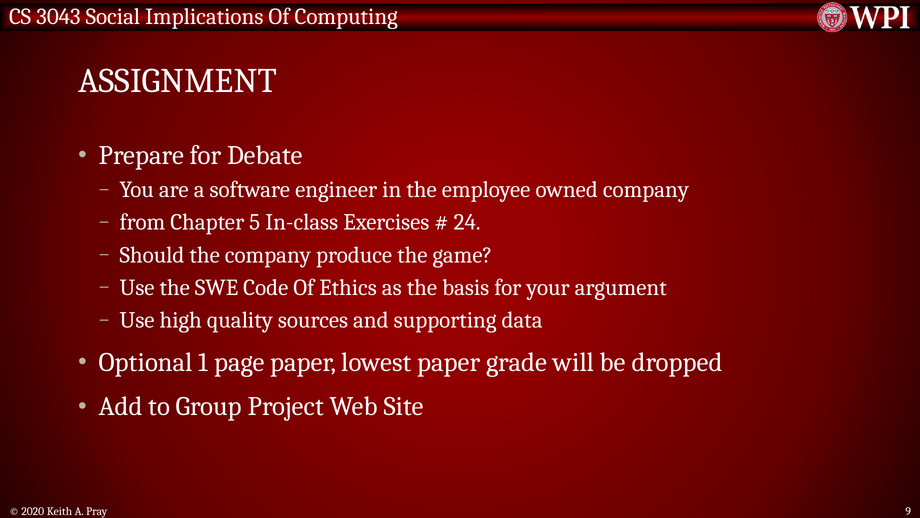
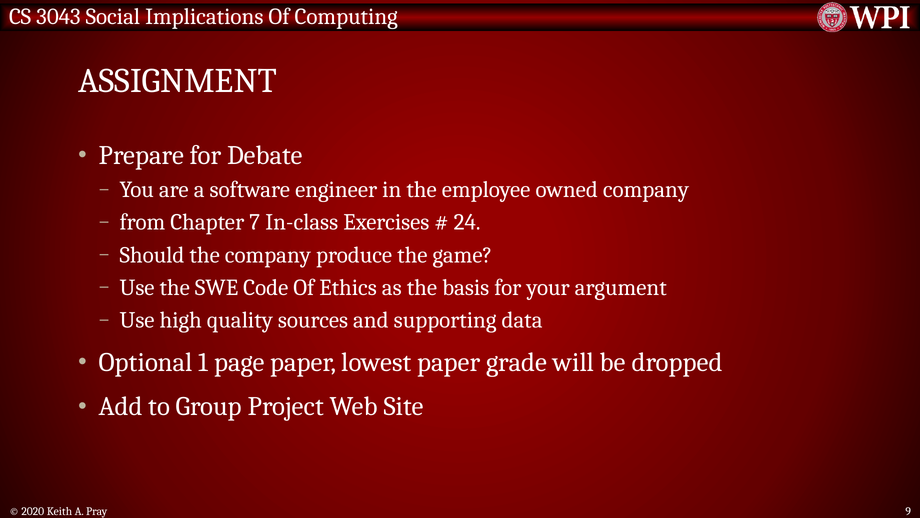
5: 5 -> 7
